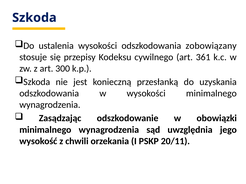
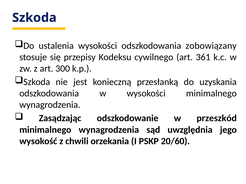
obowiązki: obowiązki -> przeszkód
20/11: 20/11 -> 20/60
